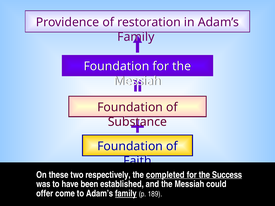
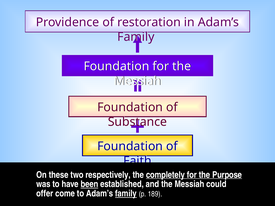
completed: completed -> completely
Success: Success -> Purpose
been underline: none -> present
